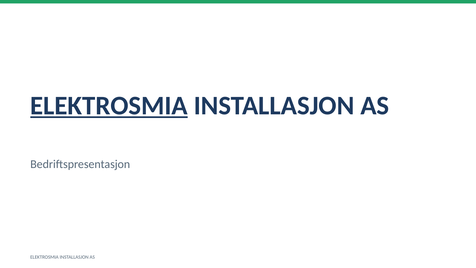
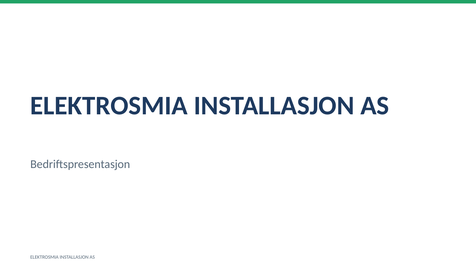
ELEKTROSMIA at (109, 106) underline: present -> none
